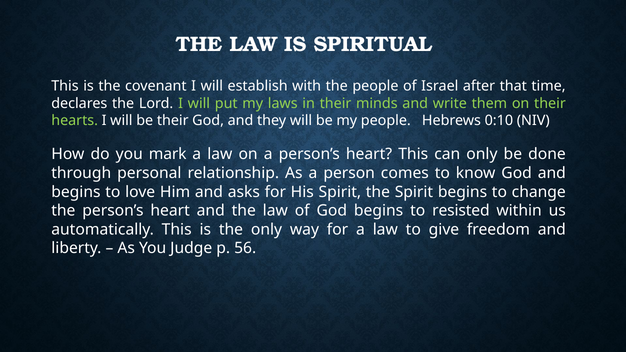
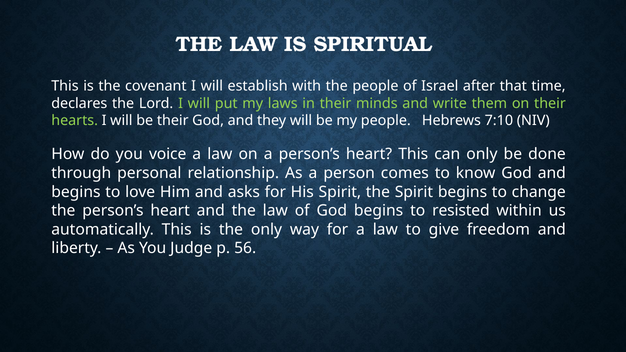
0:10: 0:10 -> 7:10
mark: mark -> voice
